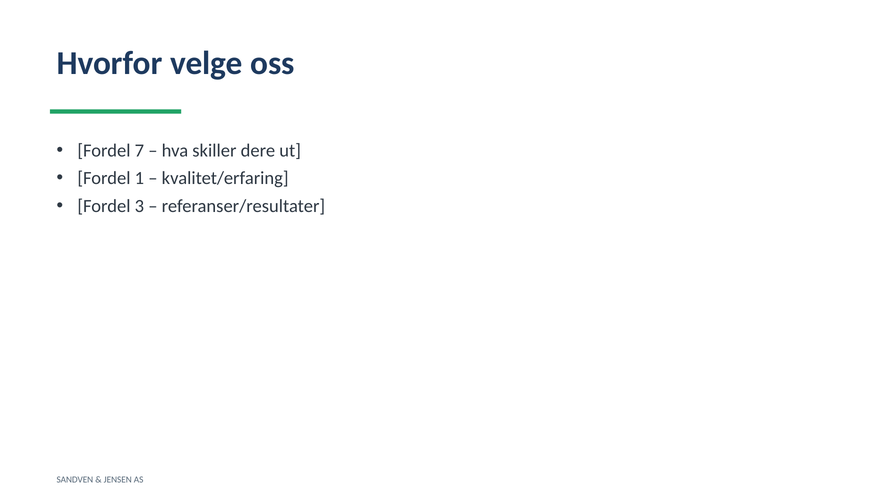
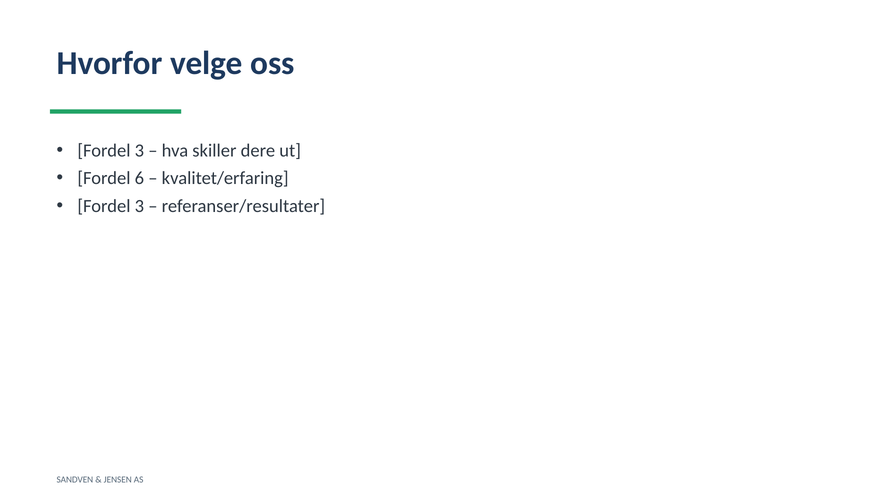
7 at (139, 151): 7 -> 3
1: 1 -> 6
